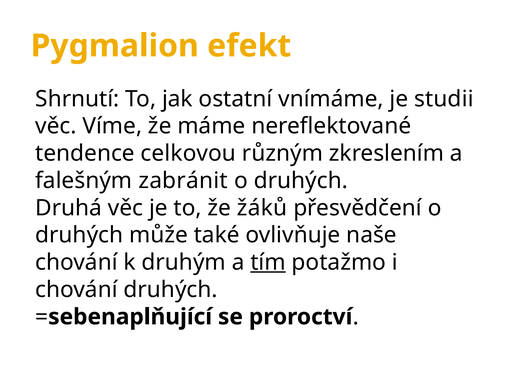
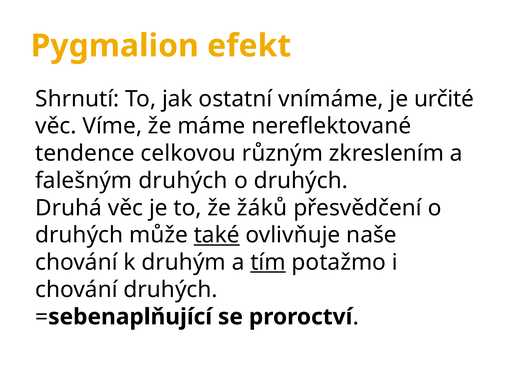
studii: studii -> určité
falešným zabránit: zabránit -> druhých
také underline: none -> present
